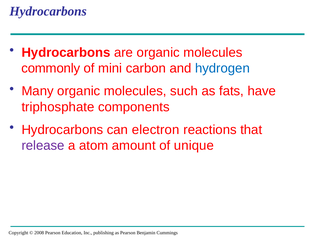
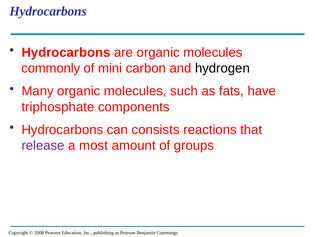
hydrogen colour: blue -> black
electron: electron -> consists
atom: atom -> most
unique: unique -> groups
